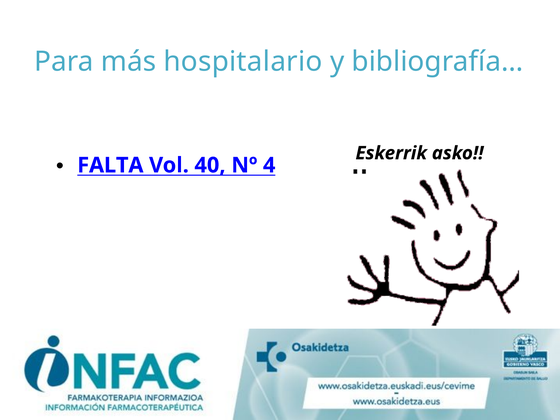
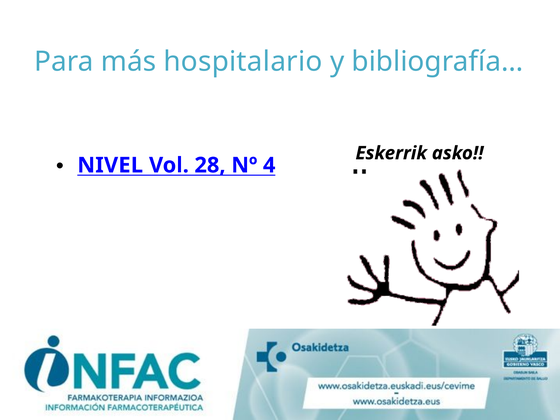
FALTA: FALTA -> NIVEL
40: 40 -> 28
